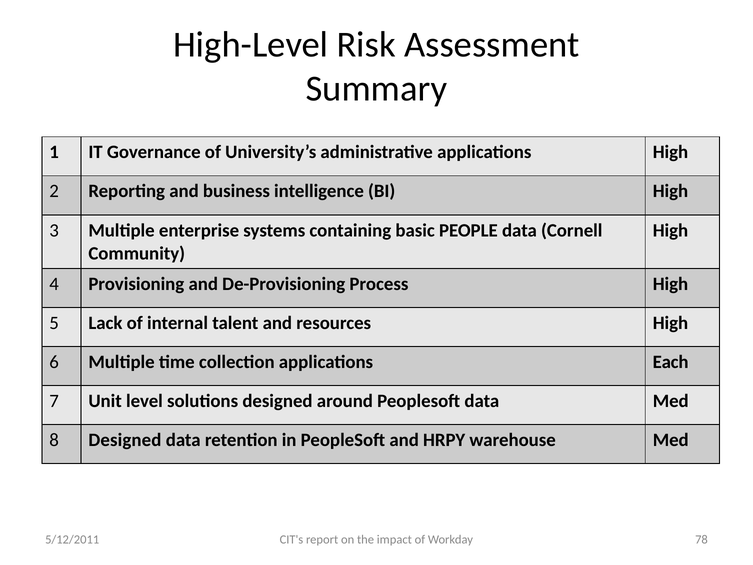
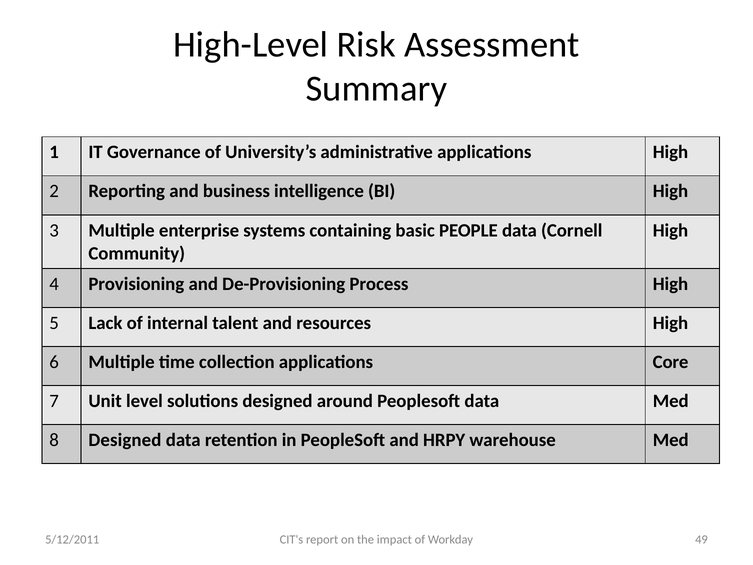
Each: Each -> Core
78: 78 -> 49
